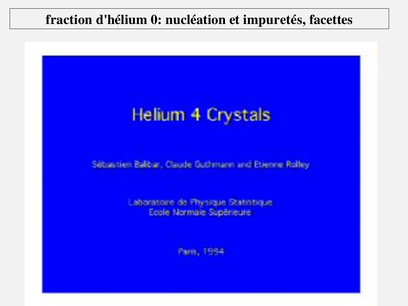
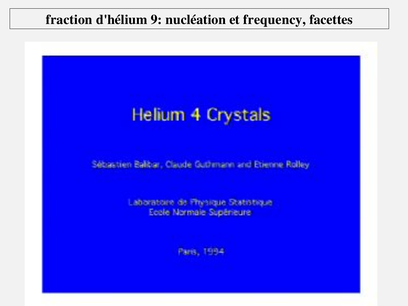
0: 0 -> 9
impuretés: impuretés -> frequency
